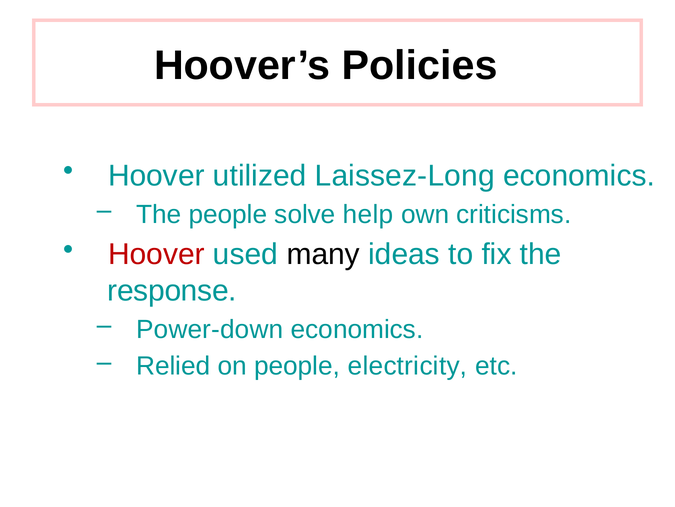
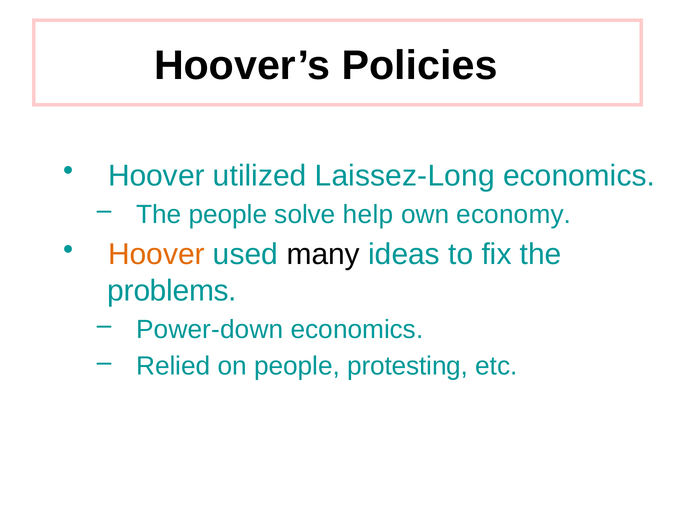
criticisms: criticisms -> economy
Hoover at (156, 254) colour: red -> orange
response: response -> problems
electricity: electricity -> protesting
